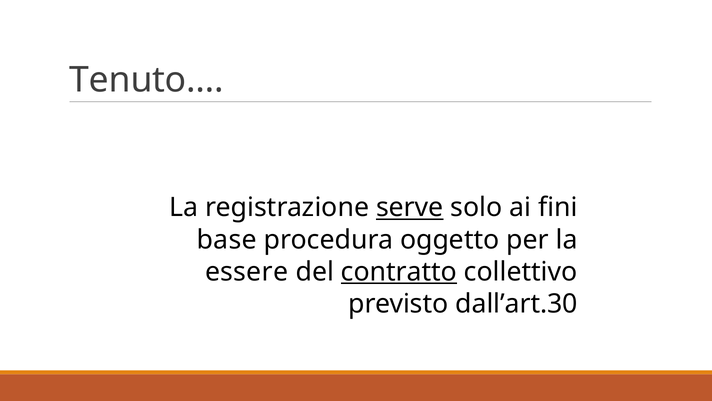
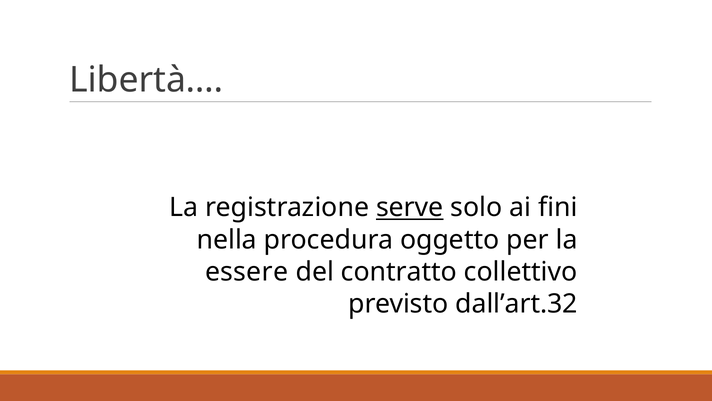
Tenuto…: Tenuto… -> Libertà…
base: base -> nella
contratto underline: present -> none
dall’art.30: dall’art.30 -> dall’art.32
